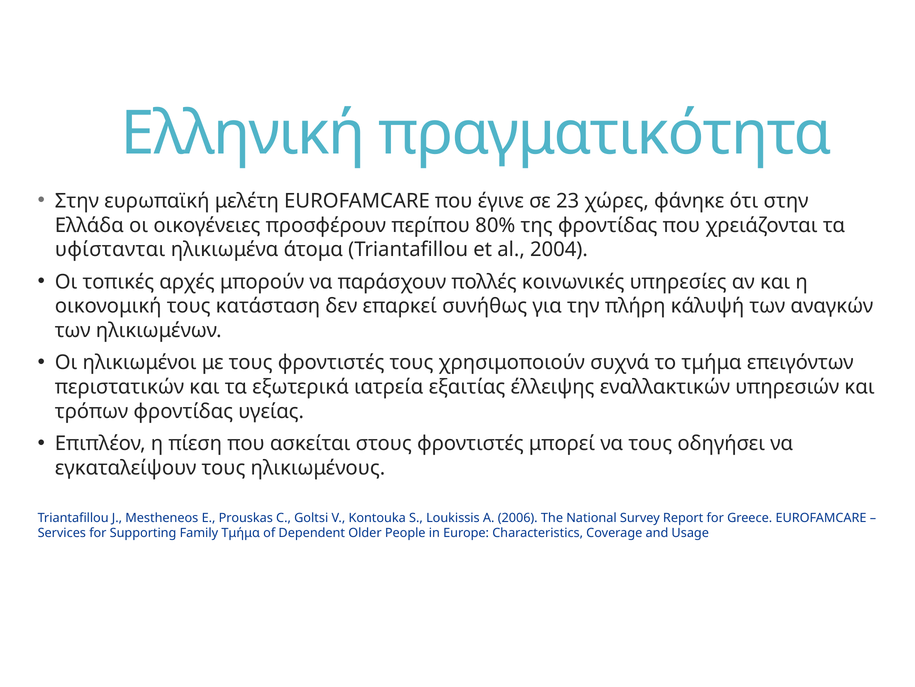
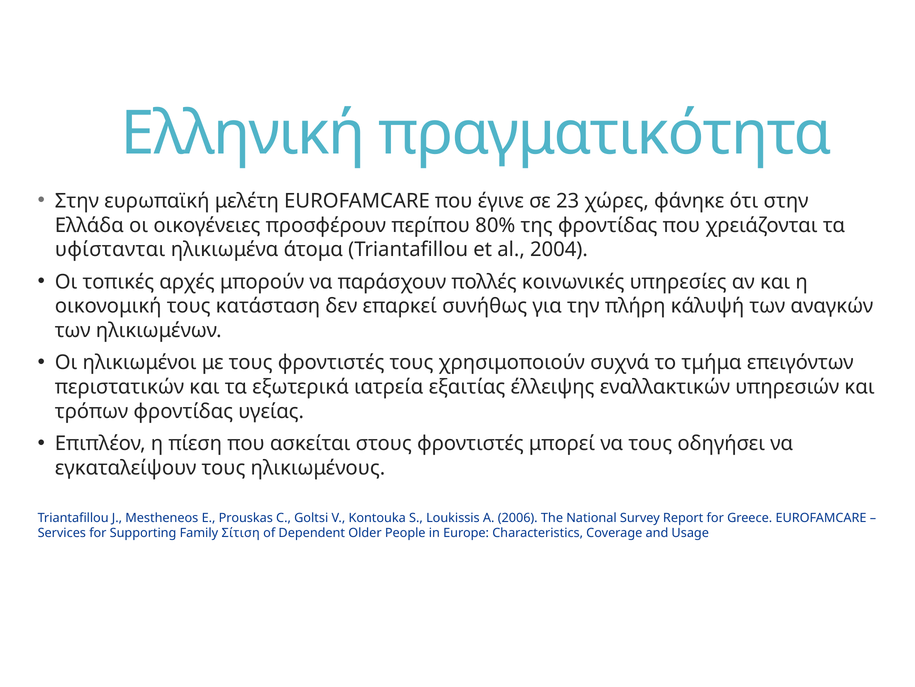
Family Τμήμα: Τμήμα -> Σίτιση
